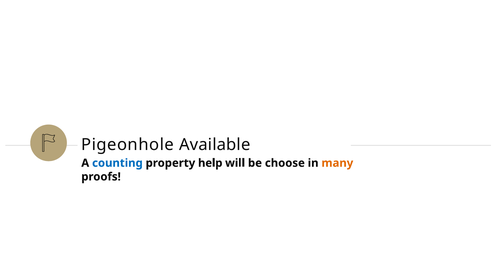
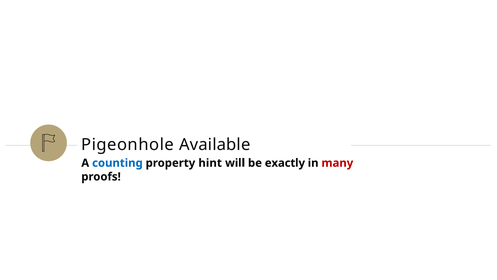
help: help -> hint
choose: choose -> exactly
many colour: orange -> red
